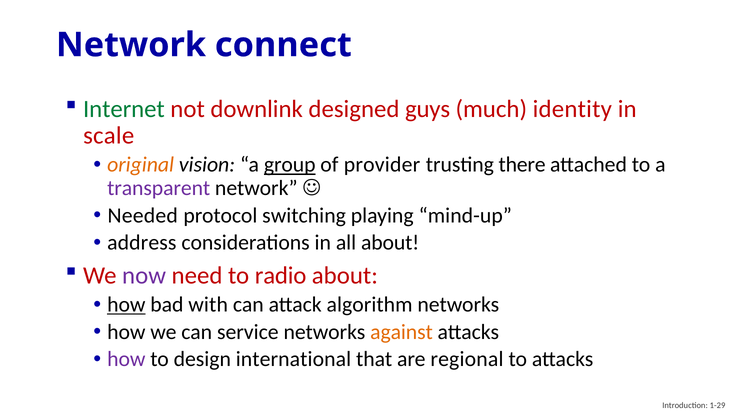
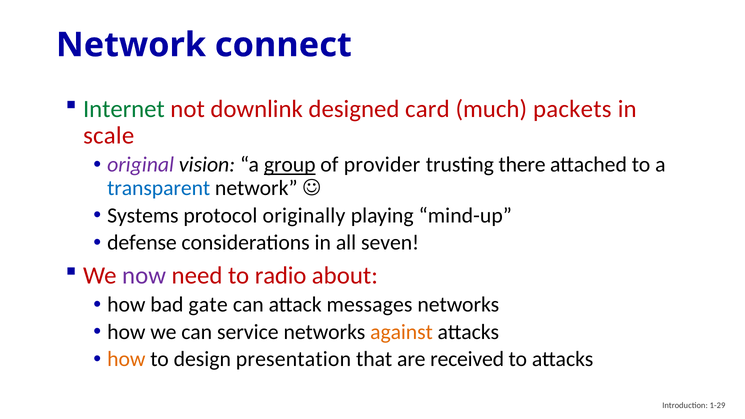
guys: guys -> card
identity: identity -> packets
original colour: orange -> purple
transparent colour: purple -> blue
Needed: Needed -> Systems
switching: switching -> originally
address: address -> defense
all about: about -> seven
how at (126, 305) underline: present -> none
with: with -> gate
algorithm: algorithm -> messages
how at (126, 359) colour: purple -> orange
international: international -> presentation
regional: regional -> received
